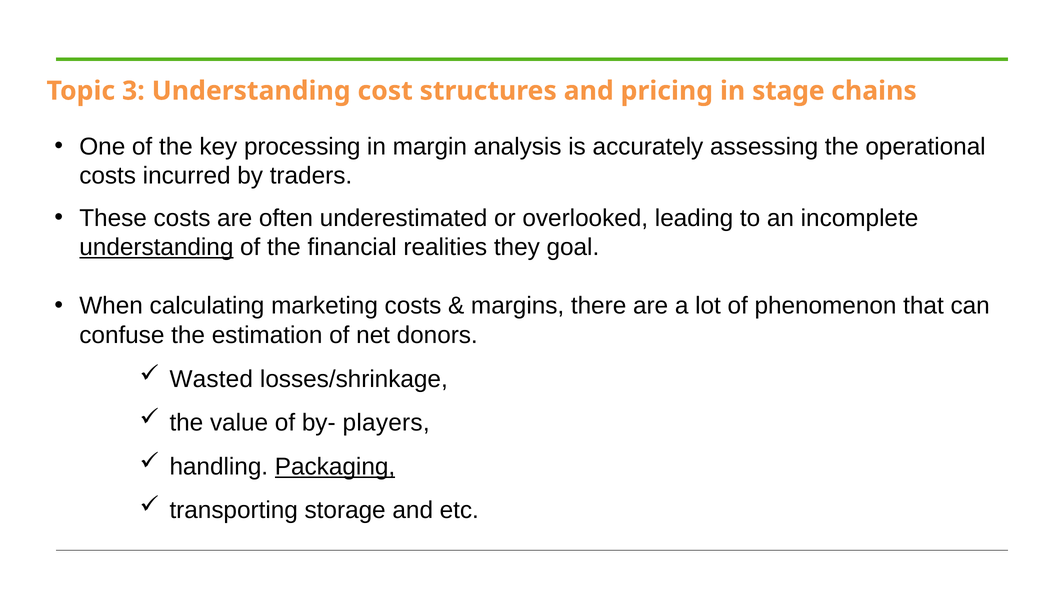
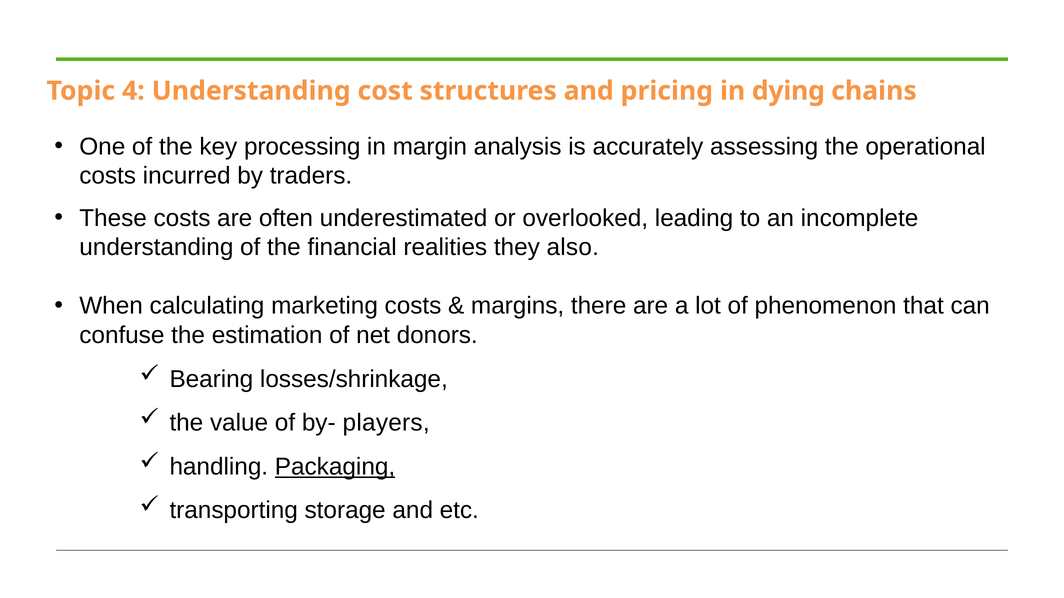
3: 3 -> 4
stage: stage -> dying
understanding at (156, 248) underline: present -> none
goal: goal -> also
Wasted: Wasted -> Bearing
